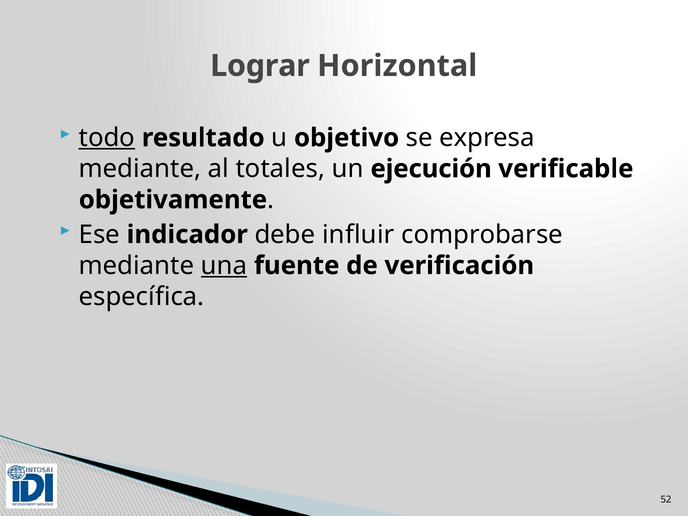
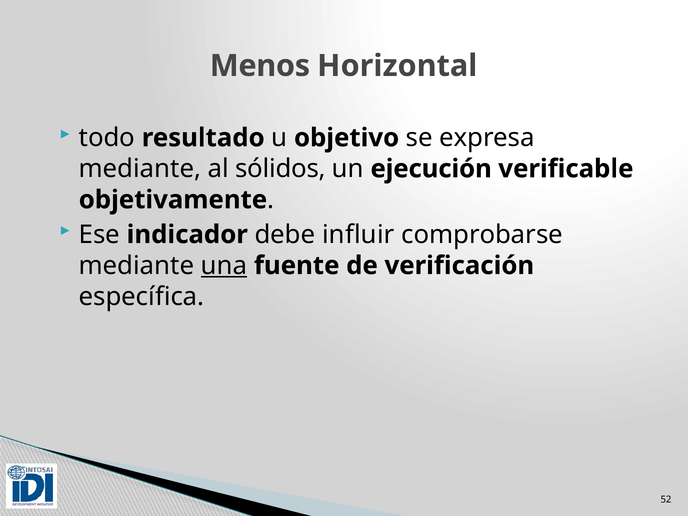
Lograr: Lograr -> Menos
todo underline: present -> none
totales: totales -> sólidos
